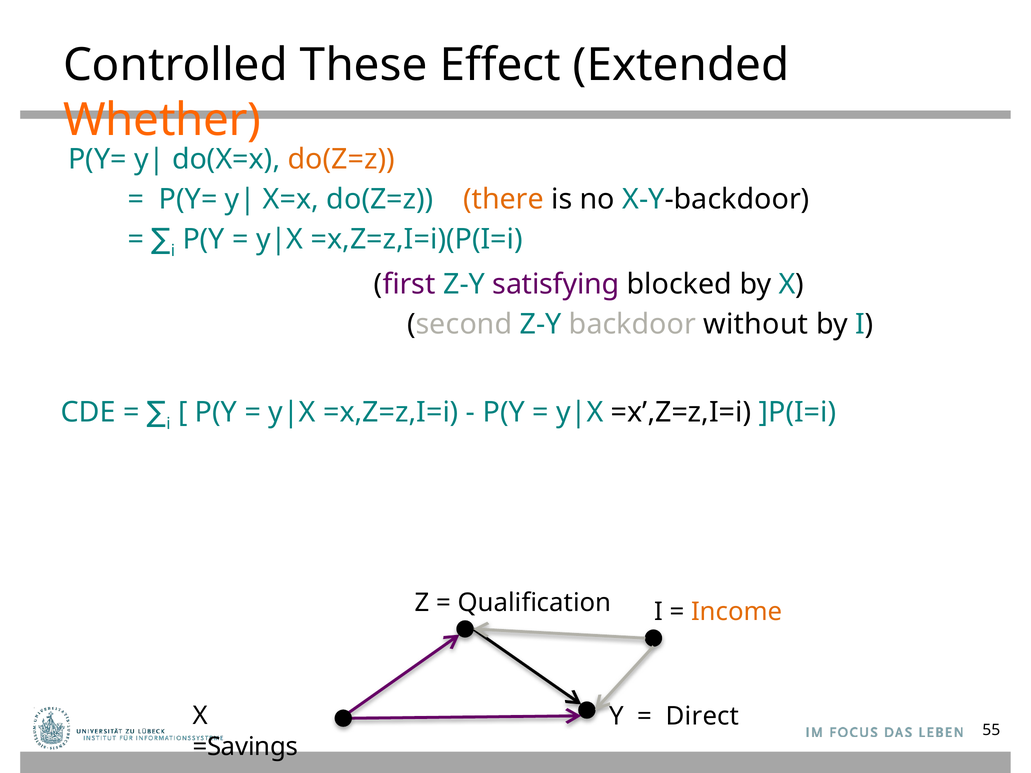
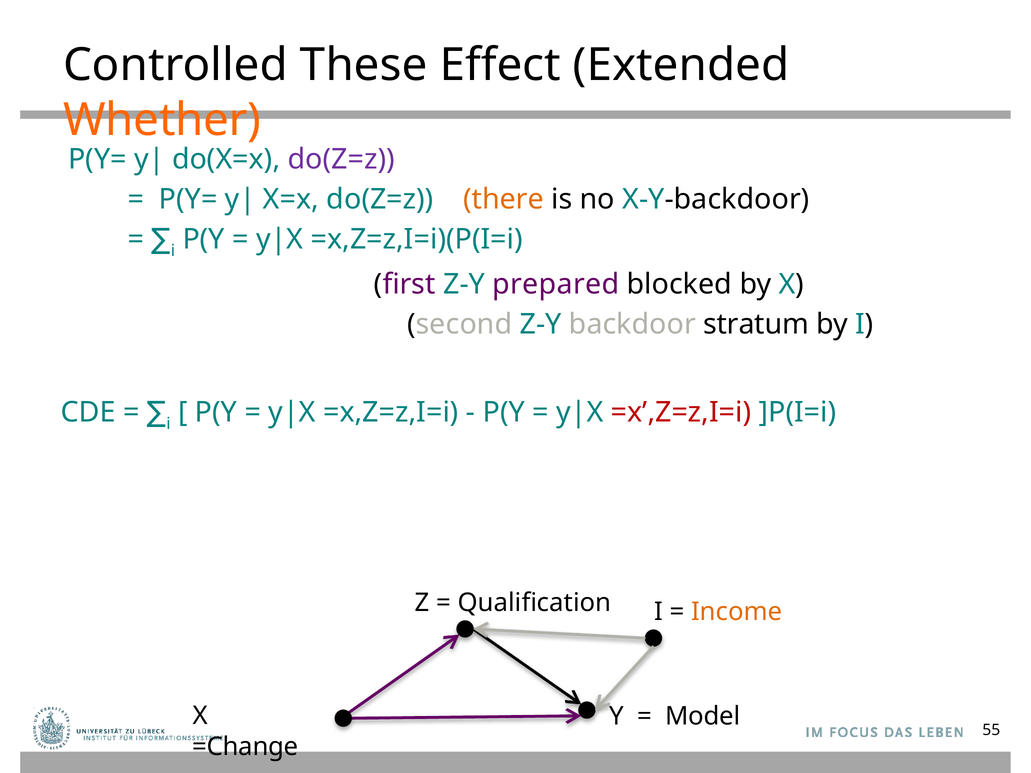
do(Z=z at (341, 159) colour: orange -> purple
satisfying: satisfying -> prepared
without: without -> stratum
=x’,Z=z,I=i colour: black -> red
Direct: Direct -> Model
=Savings: =Savings -> =Change
